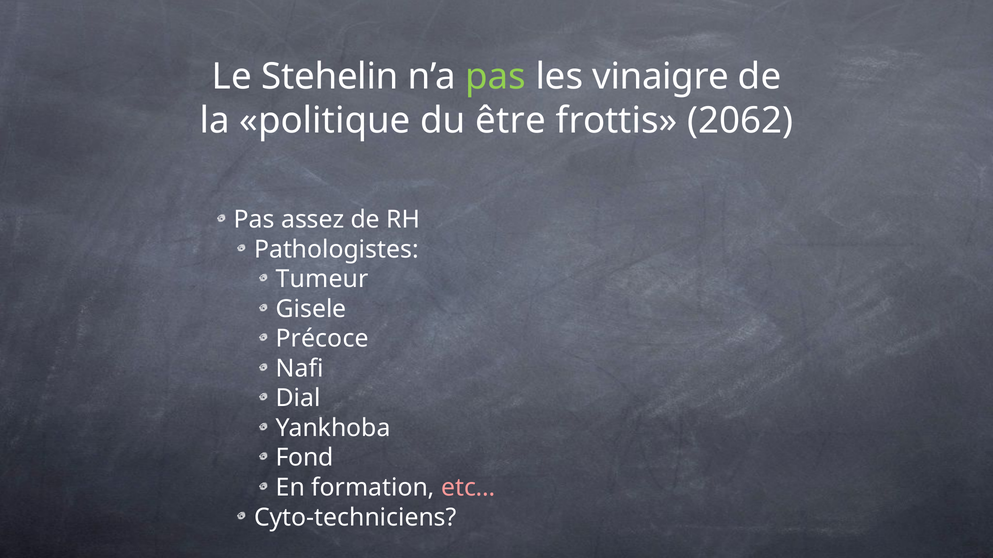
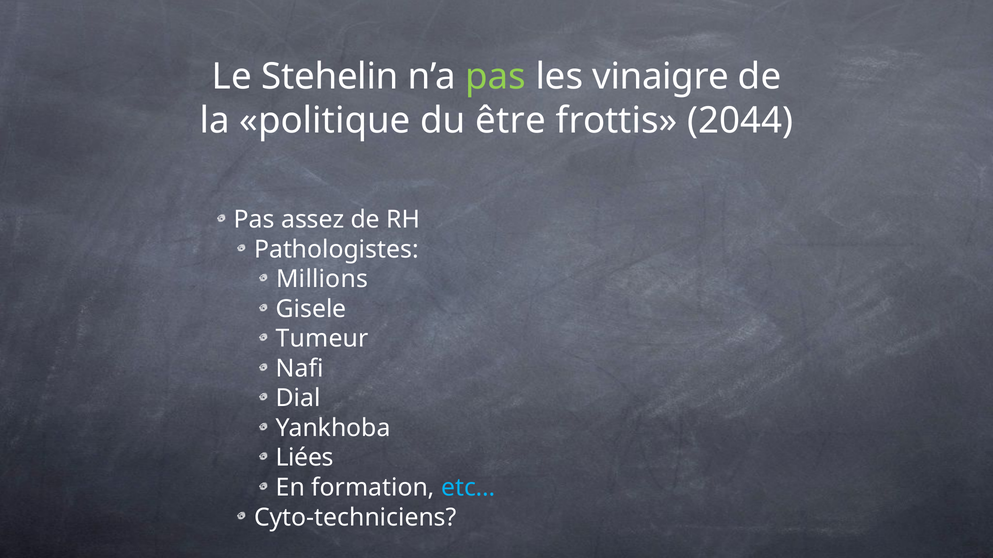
2062: 2062 -> 2044
Tumeur: Tumeur -> Millions
Précoce: Précoce -> Tumeur
Fond: Fond -> Liées
etc… colour: pink -> light blue
